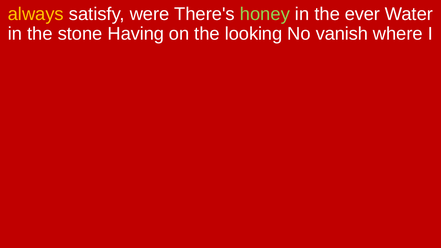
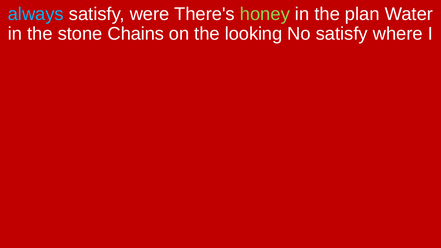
always colour: yellow -> light blue
ever: ever -> plan
Having: Having -> Chains
No vanish: vanish -> satisfy
